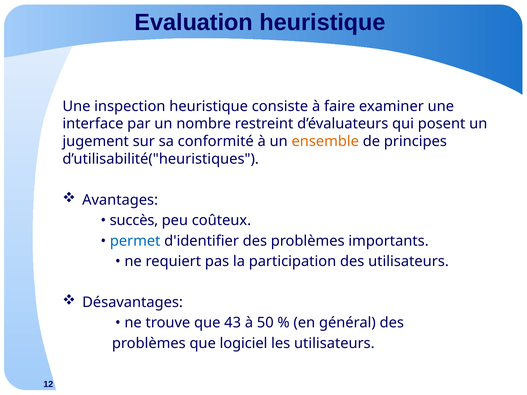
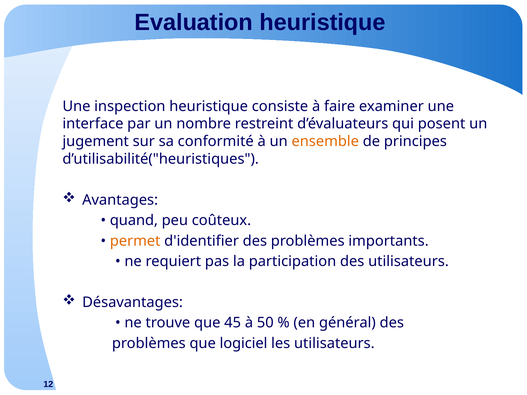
succès: succès -> quand
permet colour: blue -> orange
43: 43 -> 45
